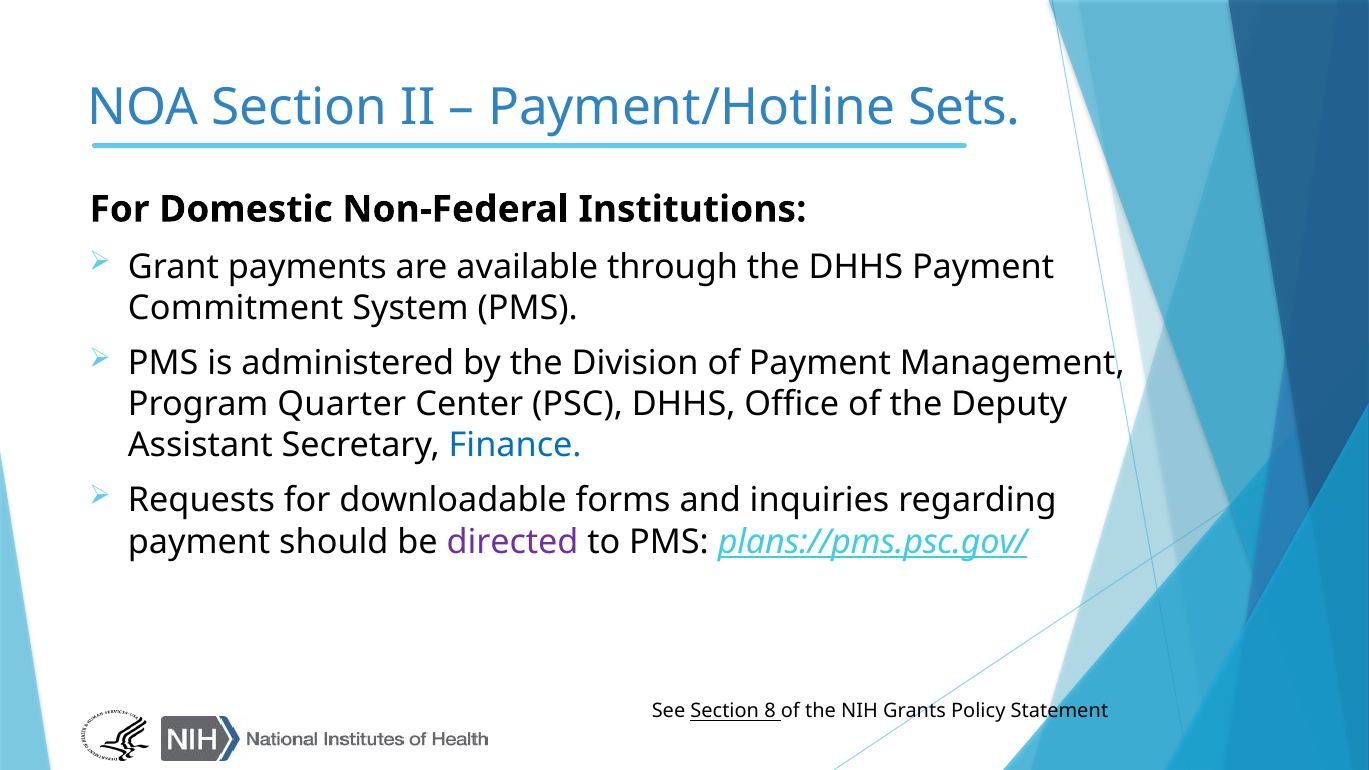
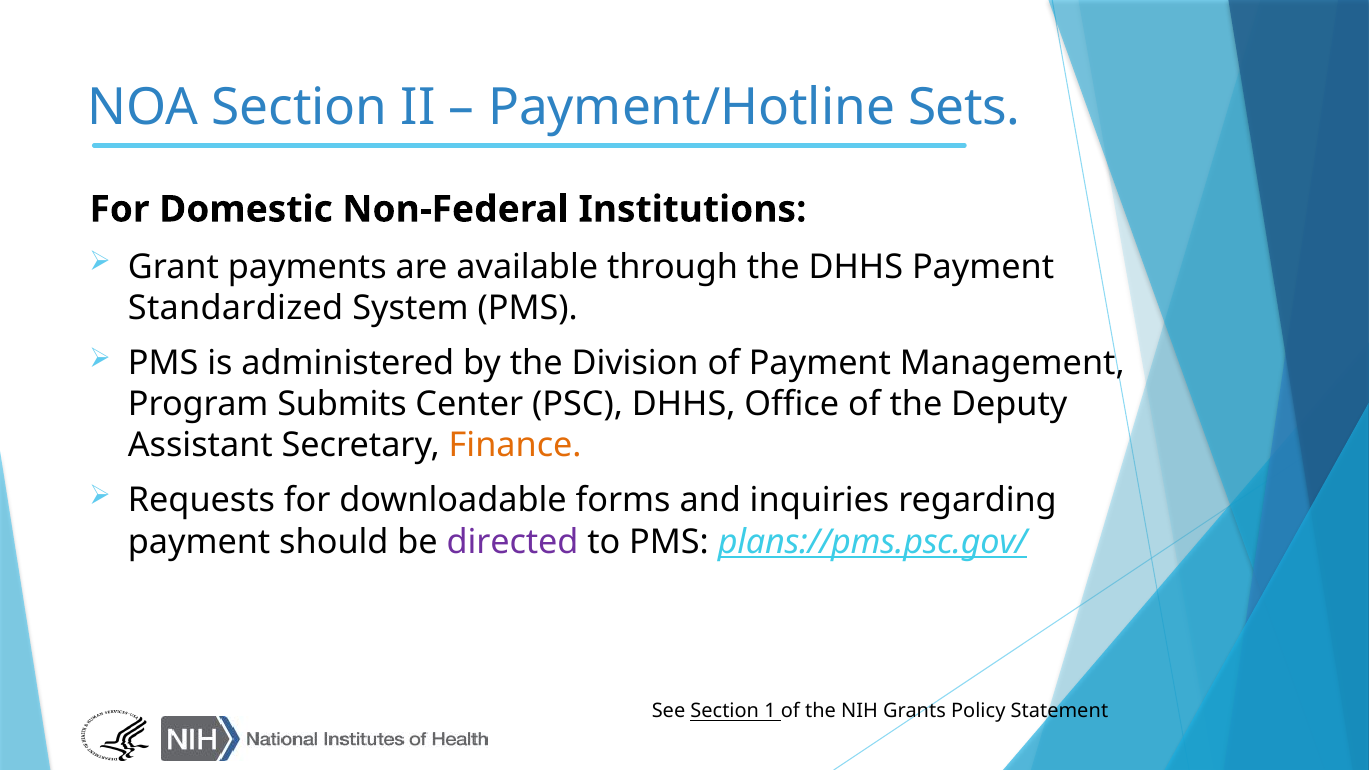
Commitment: Commitment -> Standardized
Quarter: Quarter -> Submits
Finance colour: blue -> orange
8: 8 -> 1
